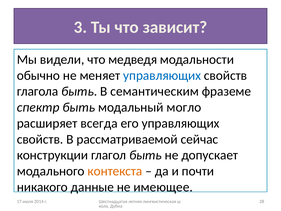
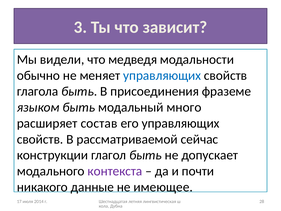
семантическим: семантическим -> присоединения
спектр: спектр -> языком
могло: могло -> много
всегда: всегда -> состав
контекста colour: orange -> purple
